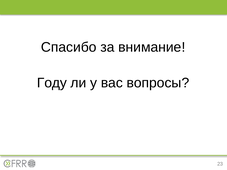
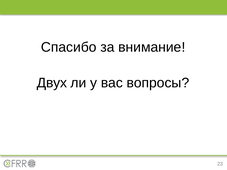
Году: Году -> Двух
